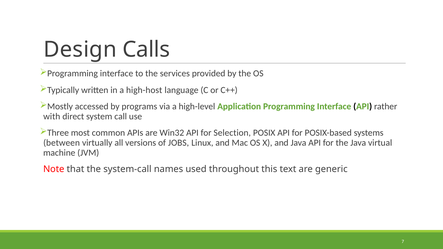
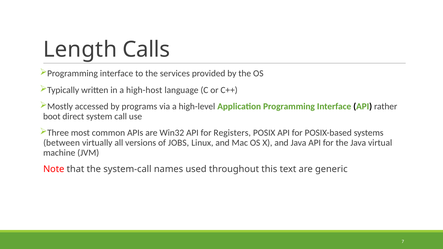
Design: Design -> Length
with: with -> boot
Selection: Selection -> Registers
